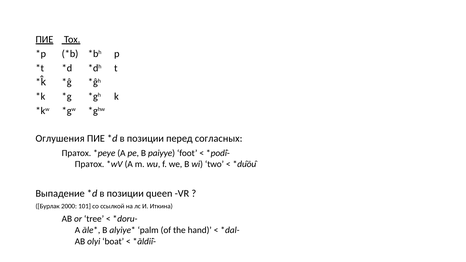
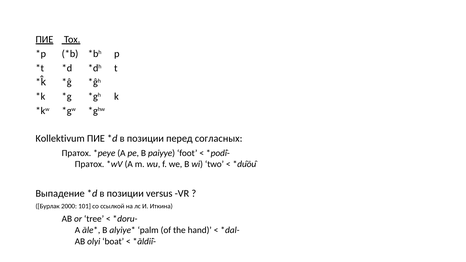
Оглушения: Оглушения -> Kollektivum
queen: queen -> versus
